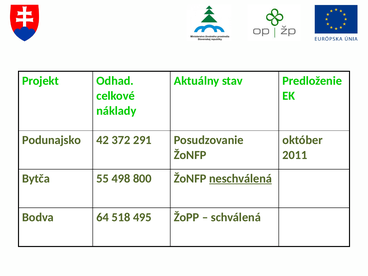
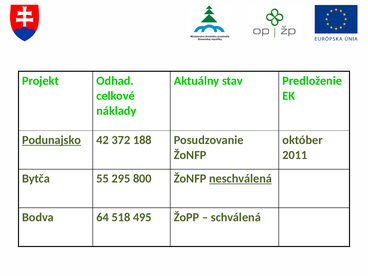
Podunajsko underline: none -> present
291: 291 -> 188
498: 498 -> 295
